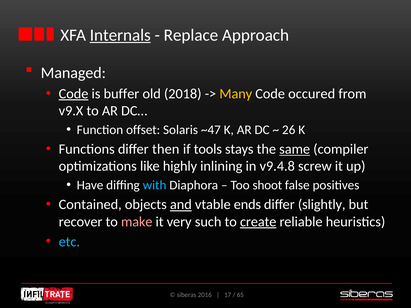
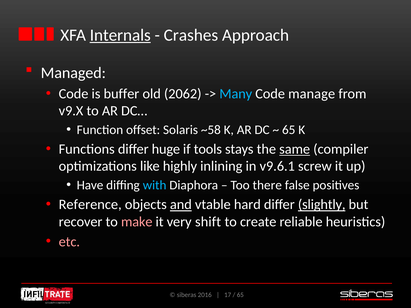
Replace: Replace -> Crashes
Code at (74, 94) underline: present -> none
2018: 2018 -> 2062
Many colour: yellow -> light blue
occured: occured -> manage
~47: ~47 -> ~58
26 at (289, 130): 26 -> 65
then: then -> huge
v9.4.8: v9.4.8 -> v9.6.1
shoot: shoot -> there
Contained: Contained -> Reference
ends: ends -> hard
slightly underline: none -> present
such: such -> shift
create underline: present -> none
etc colour: light blue -> pink
